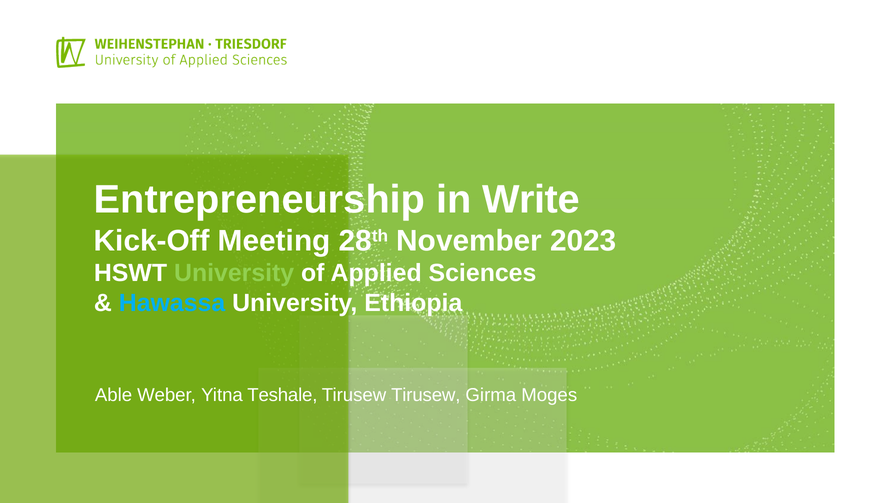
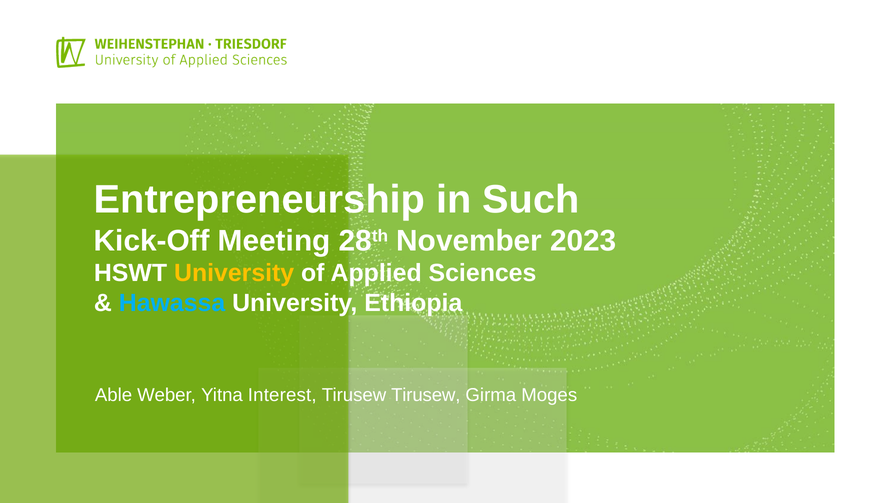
Write: Write -> Such
University at (234, 273) colour: light green -> yellow
Teshale: Teshale -> Interest
